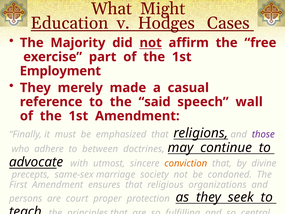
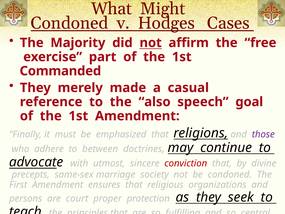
Education at (70, 23): Education -> Condoned
Employment: Employment -> Commanded
said: said -> also
wall: wall -> goal
conviction colour: orange -> red
